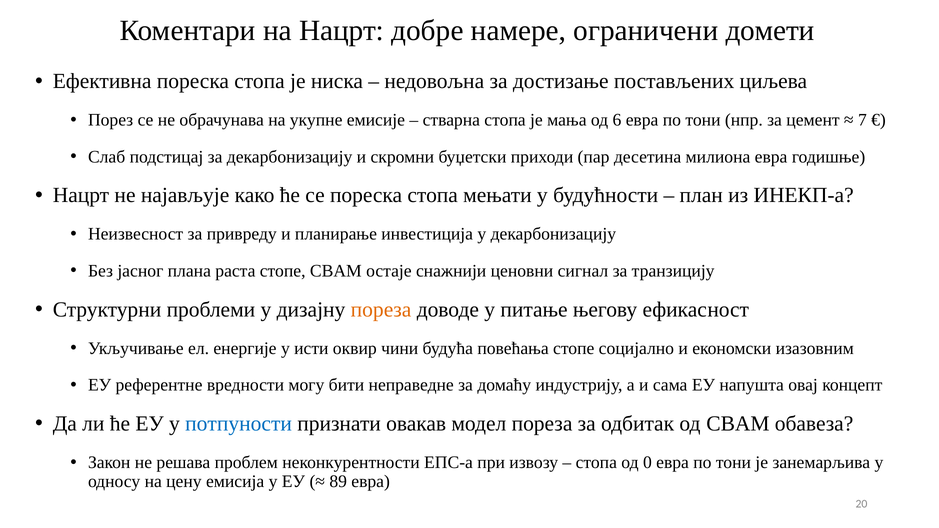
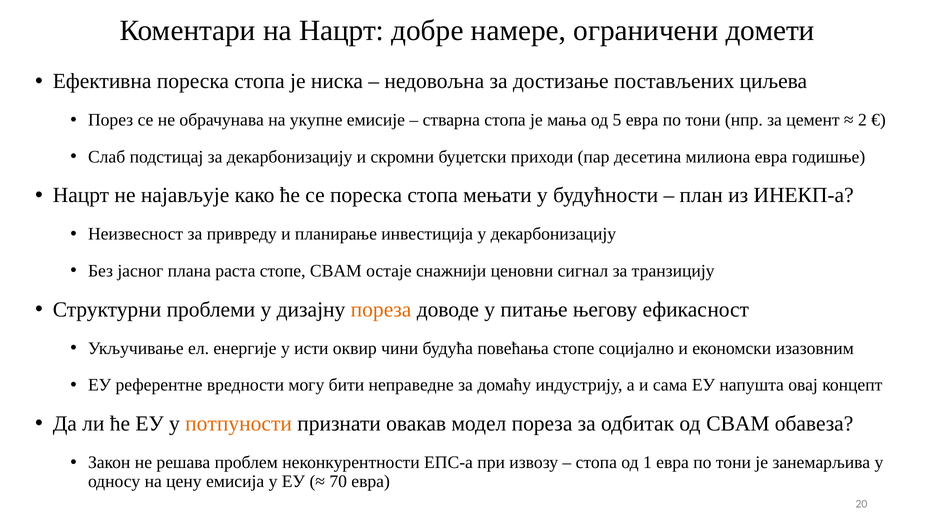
6: 6 -> 5
7: 7 -> 2
потпуности colour: blue -> orange
0: 0 -> 1
89: 89 -> 70
